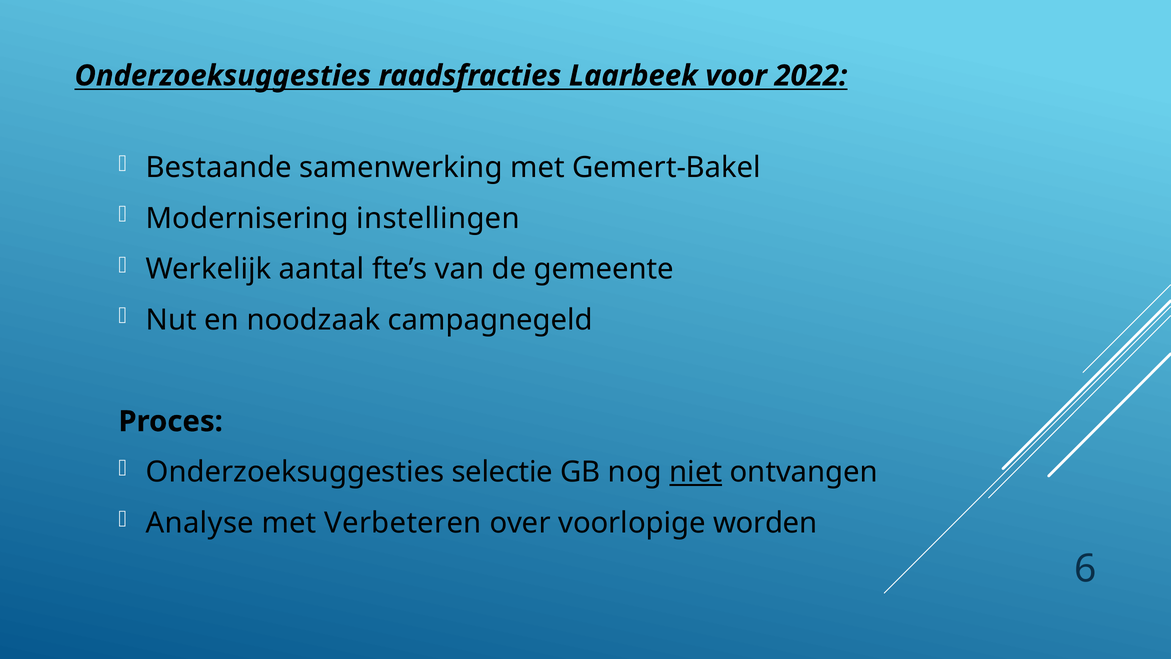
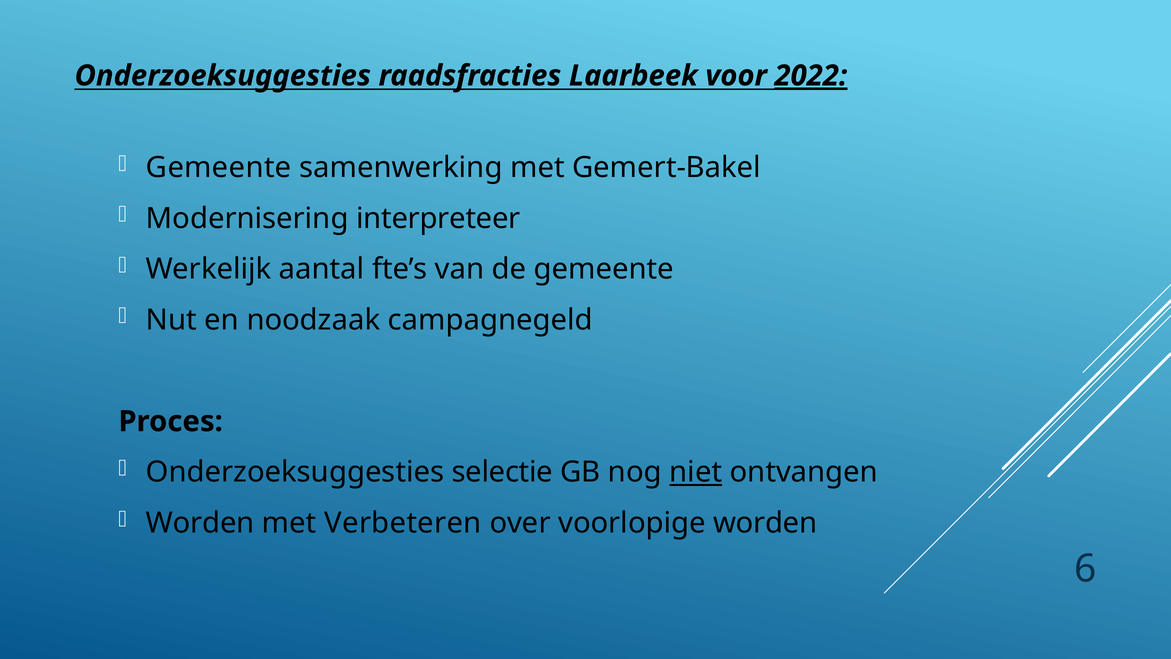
2022 underline: none -> present
Bestaande at (219, 168): Bestaande -> Gemeente
instellingen: instellingen -> interpreteer
Analyse at (200, 523): Analyse -> Worden
